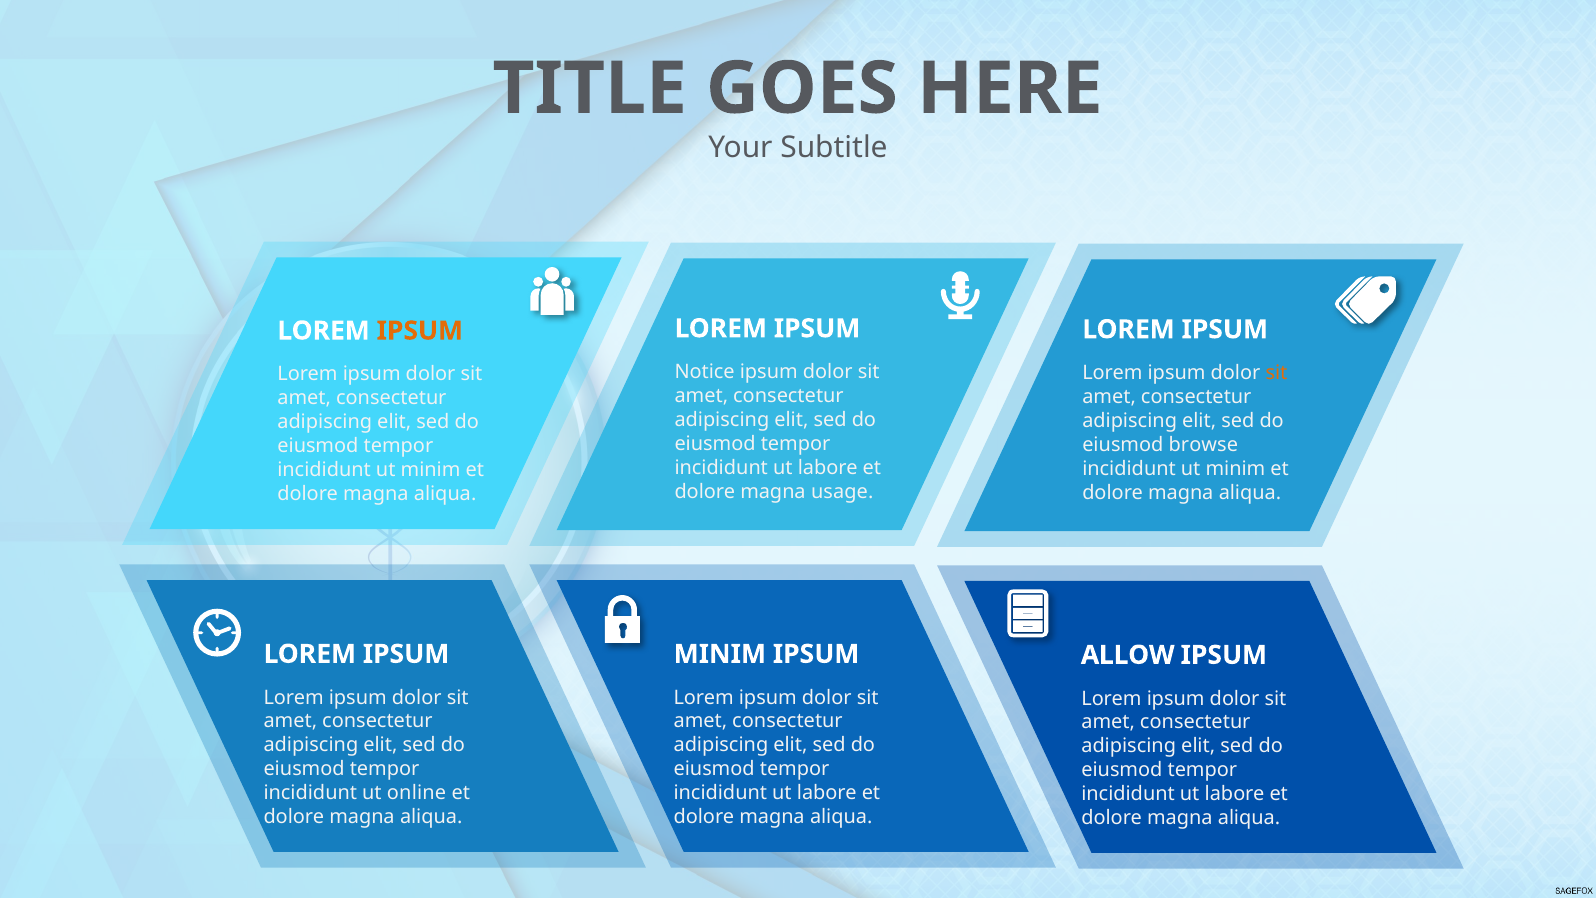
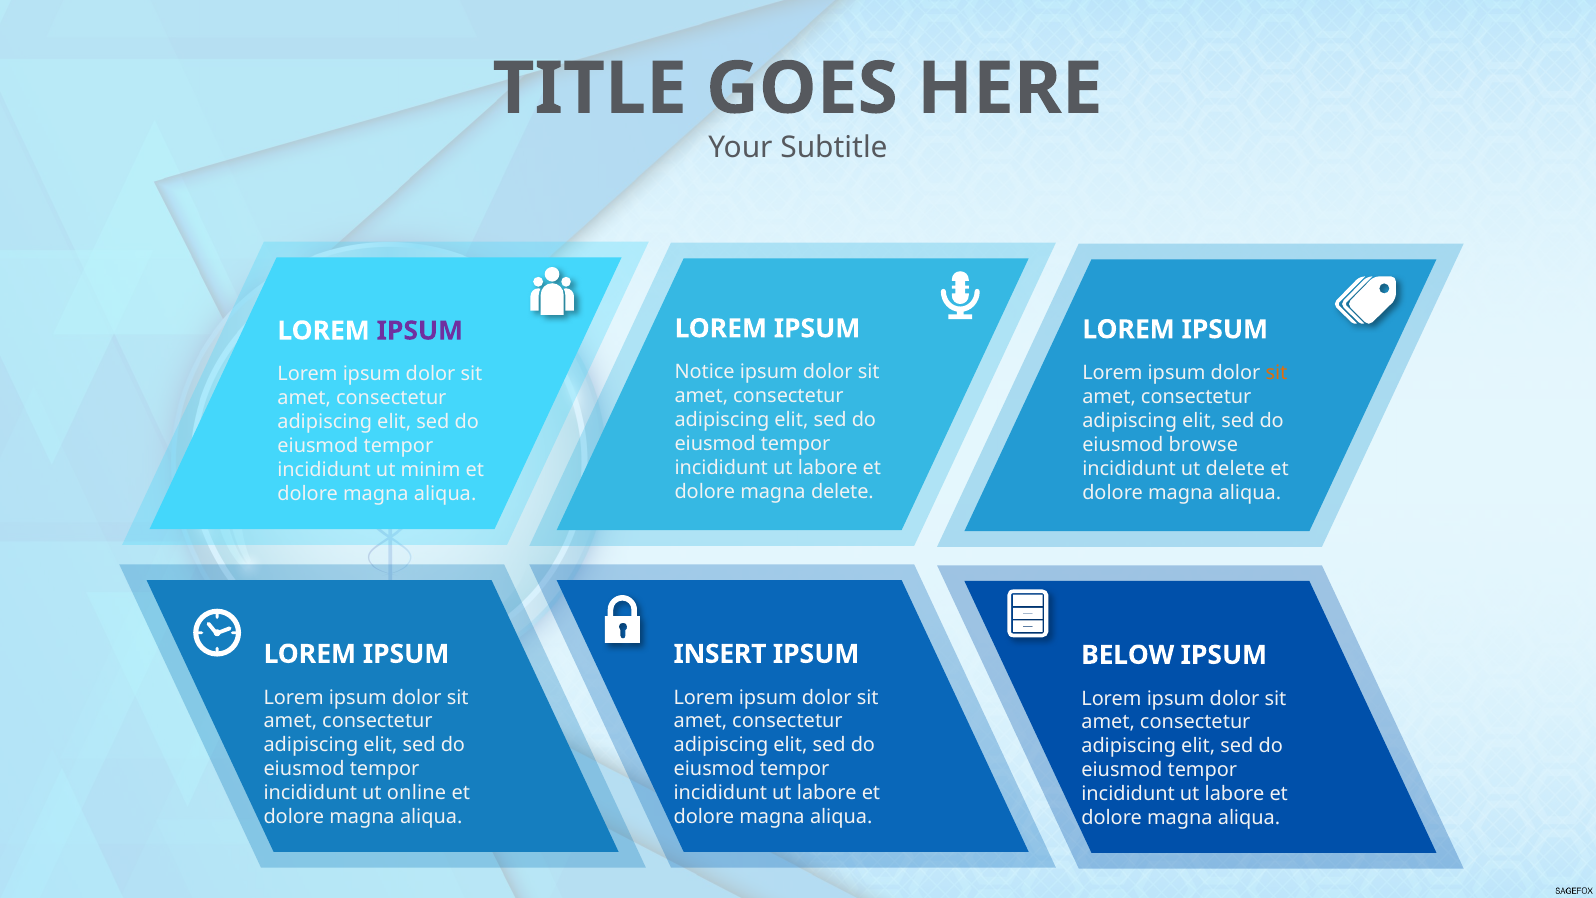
IPSUM at (420, 331) colour: orange -> purple
minim at (1235, 469): minim -> delete
magna usage: usage -> delete
MINIM at (720, 654): MINIM -> INSERT
ALLOW: ALLOW -> BELOW
